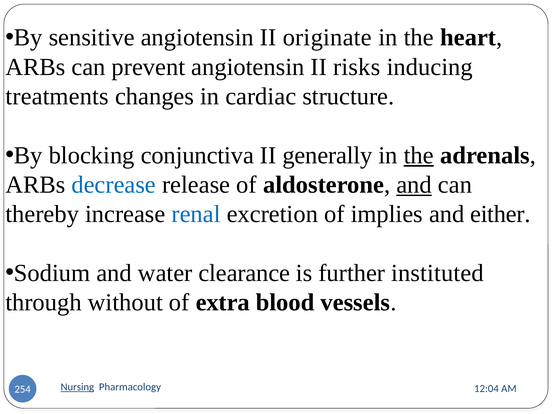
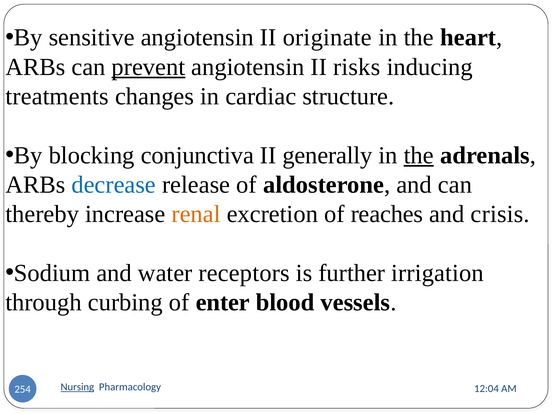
prevent underline: none -> present
and at (414, 185) underline: present -> none
renal colour: blue -> orange
implies: implies -> reaches
either: either -> crisis
clearance: clearance -> receptors
instituted: instituted -> irrigation
without: without -> curbing
extra: extra -> enter
